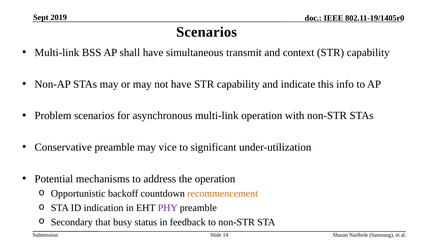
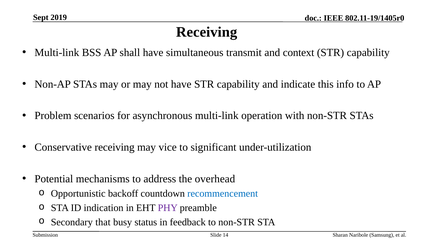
Scenarios at (207, 32): Scenarios -> Receiving
Conservative preamble: preamble -> receiving
the operation: operation -> overhead
recommencement colour: orange -> blue
